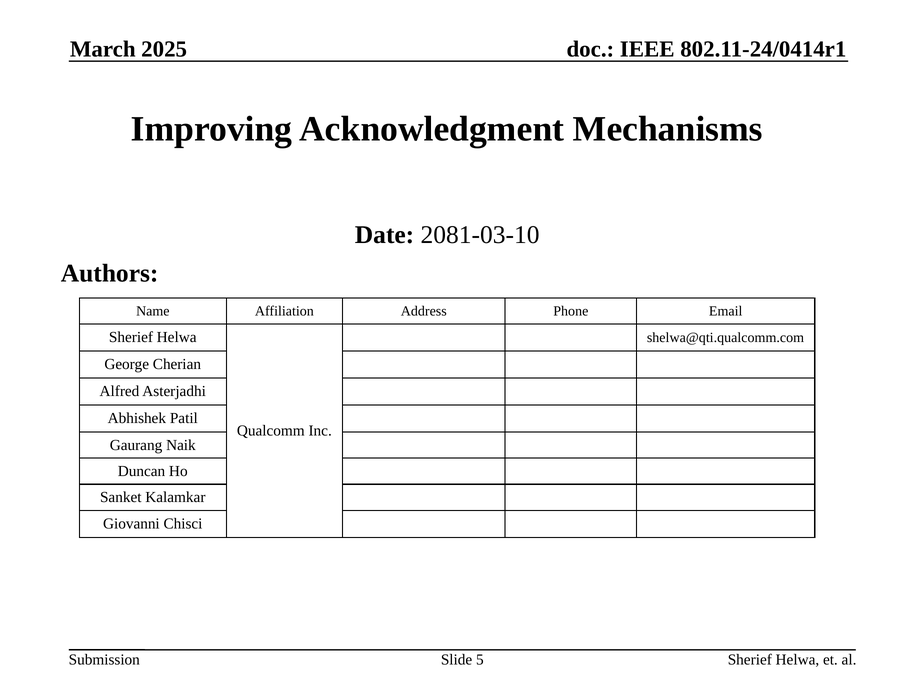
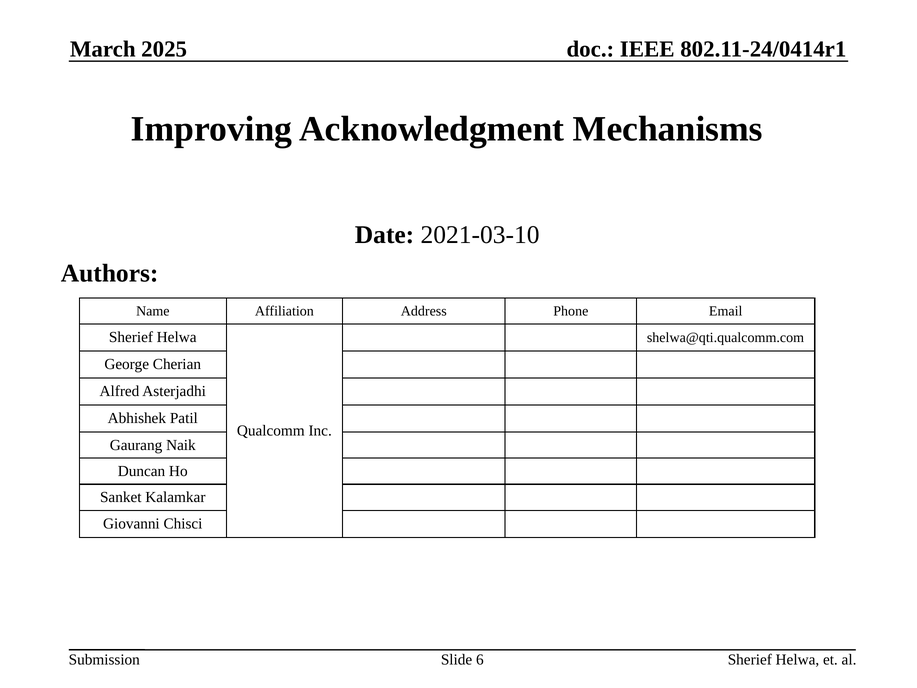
2081-03-10: 2081-03-10 -> 2021-03-10
5: 5 -> 6
